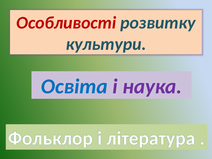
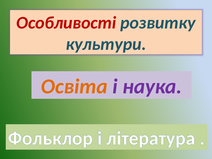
Освіта colour: blue -> orange
